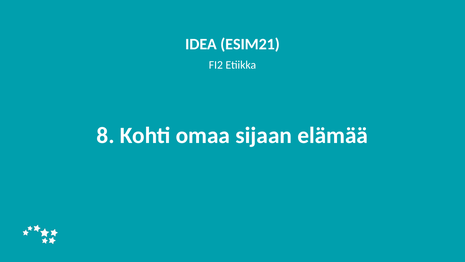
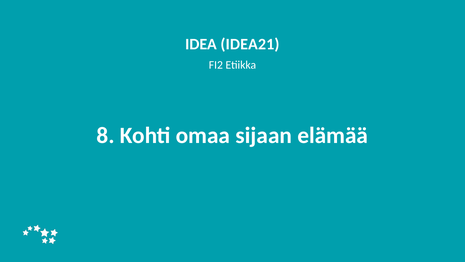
ESIM21: ESIM21 -> IDEA21
